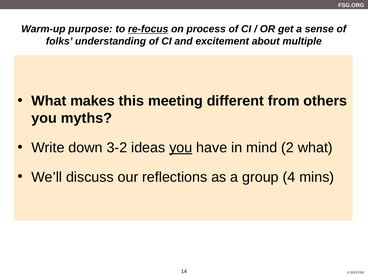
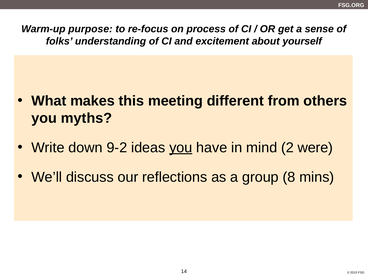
re-focus underline: present -> none
multiple: multiple -> yourself
3-2: 3-2 -> 9-2
2 what: what -> were
4: 4 -> 8
